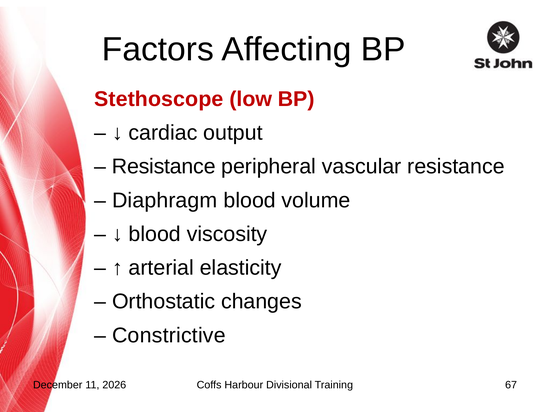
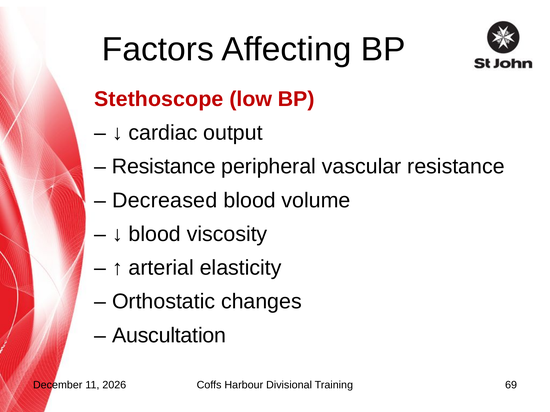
Diaphragm: Diaphragm -> Decreased
Constrictive: Constrictive -> Auscultation
67: 67 -> 69
